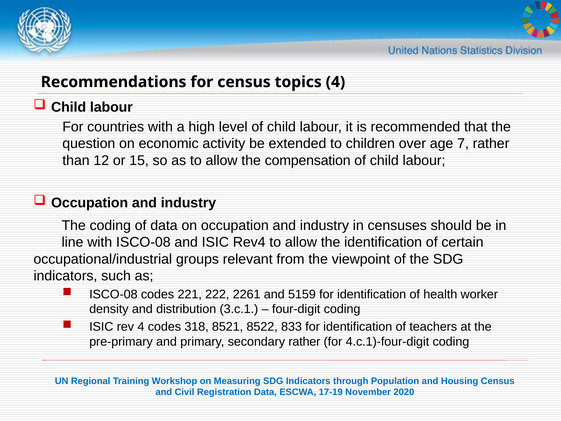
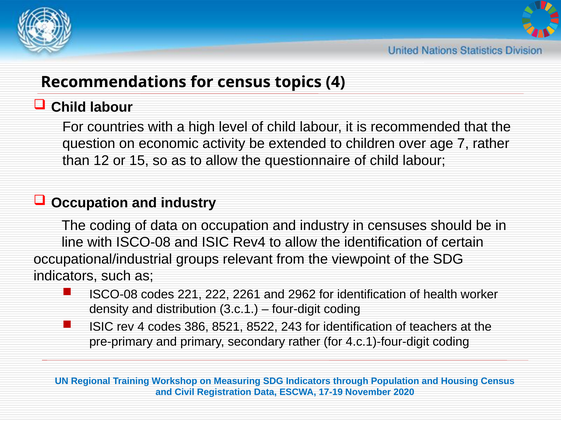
compensation: compensation -> questionnaire
5159: 5159 -> 2962
318: 318 -> 386
833: 833 -> 243
